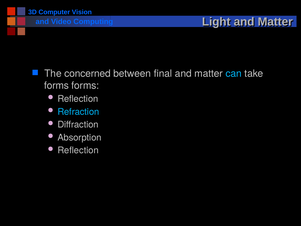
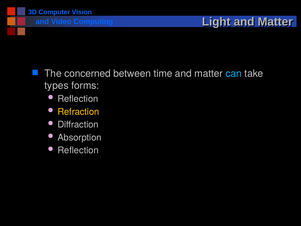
final: final -> time
forms at (57, 85): forms -> types
Refraction colour: light blue -> yellow
